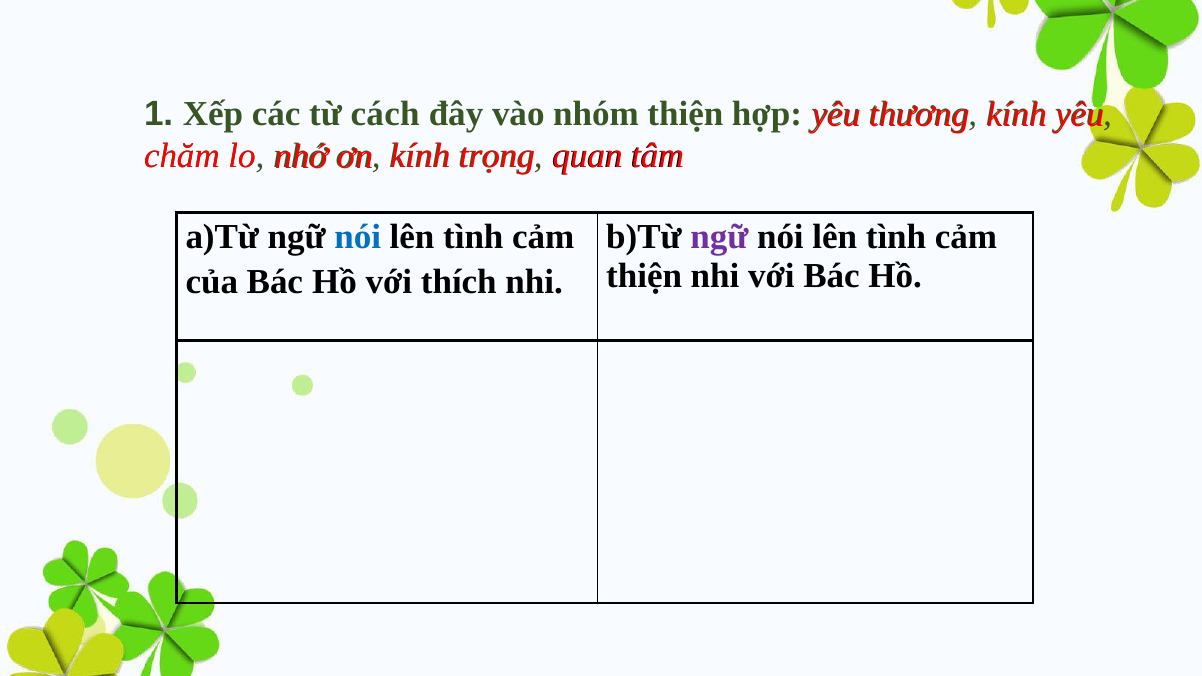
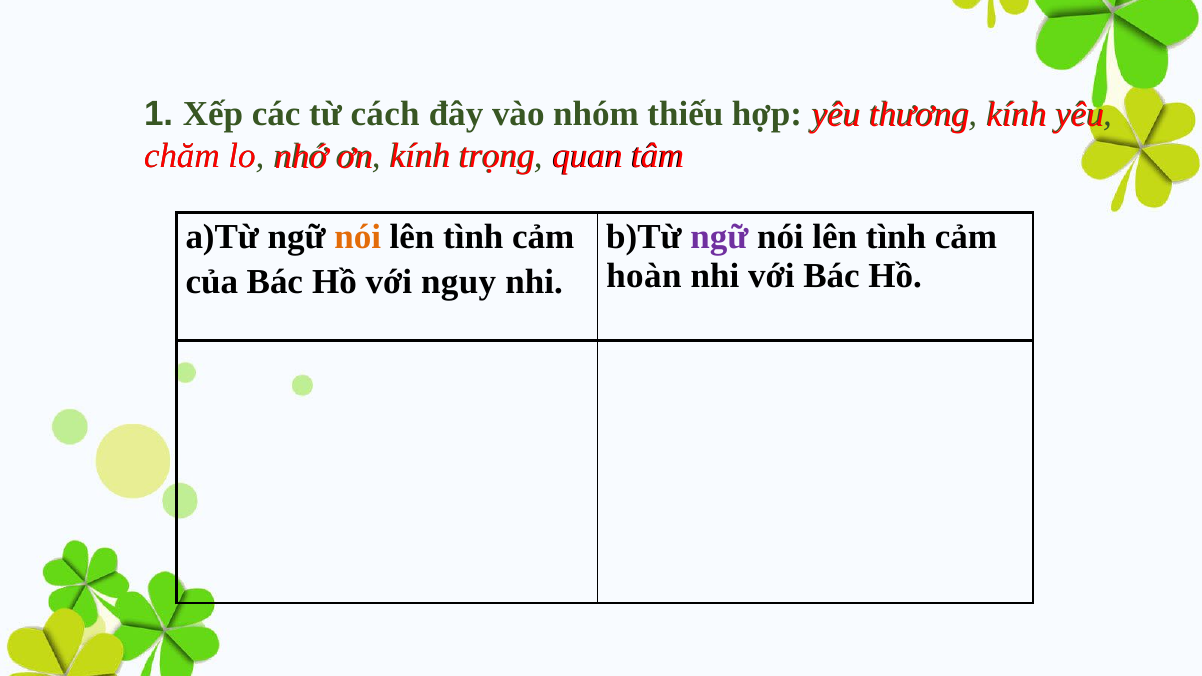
nhóm thiện: thiện -> thiếu
nói at (358, 237) colour: blue -> orange
thiện at (644, 276): thiện -> hoàn
thích: thích -> nguy
